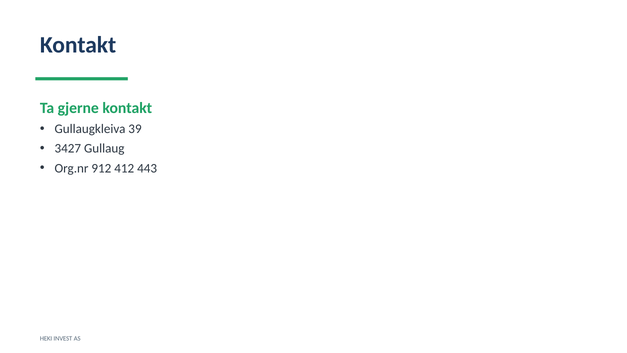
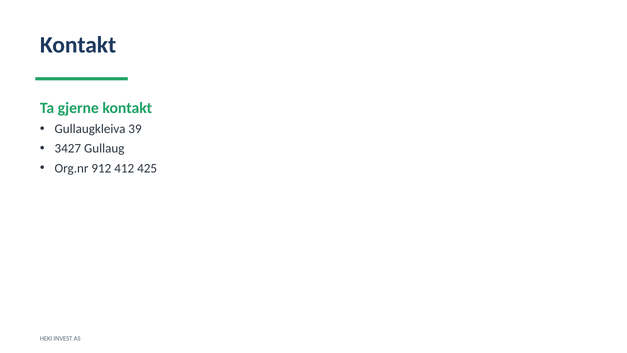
443: 443 -> 425
